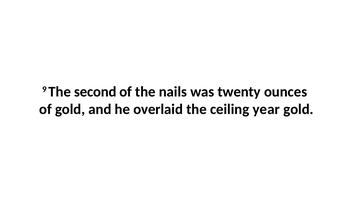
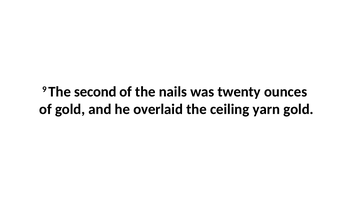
year: year -> yarn
